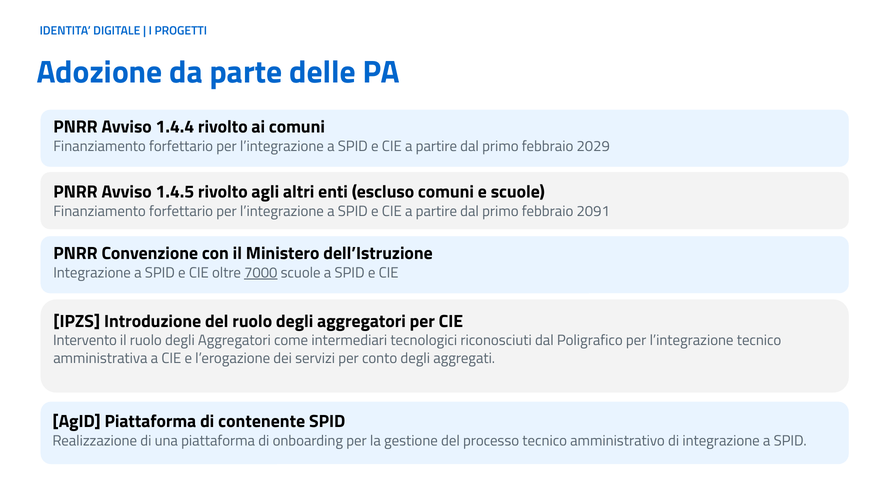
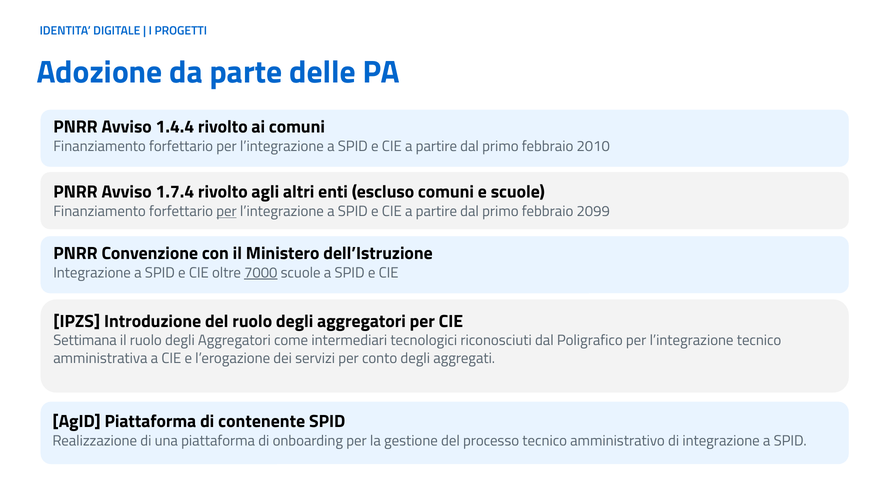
2029: 2029 -> 2010
1.4.5: 1.4.5 -> 1.7.4
per at (226, 211) underline: none -> present
2091: 2091 -> 2099
Intervento: Intervento -> Settimana
